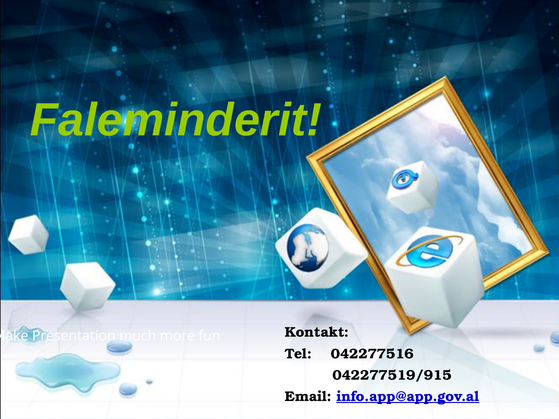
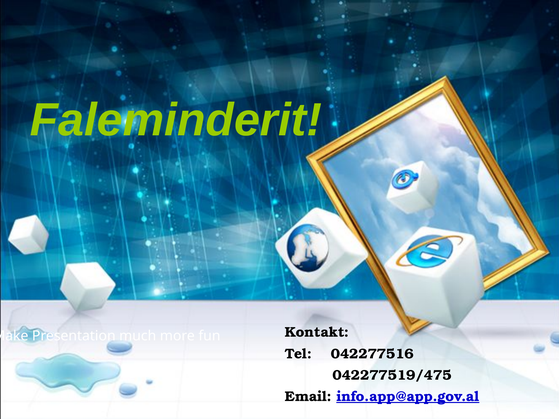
042277519/915: 042277519/915 -> 042277519/475
